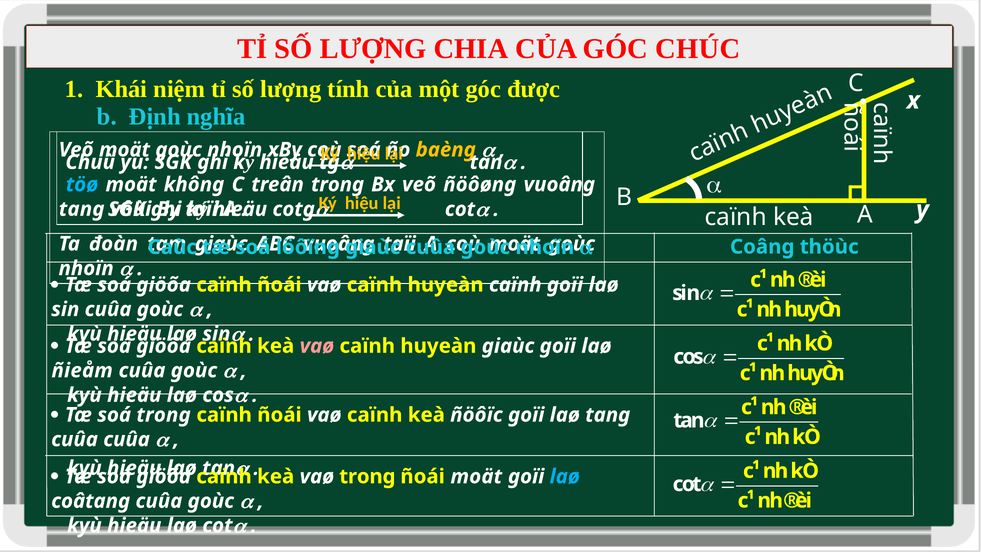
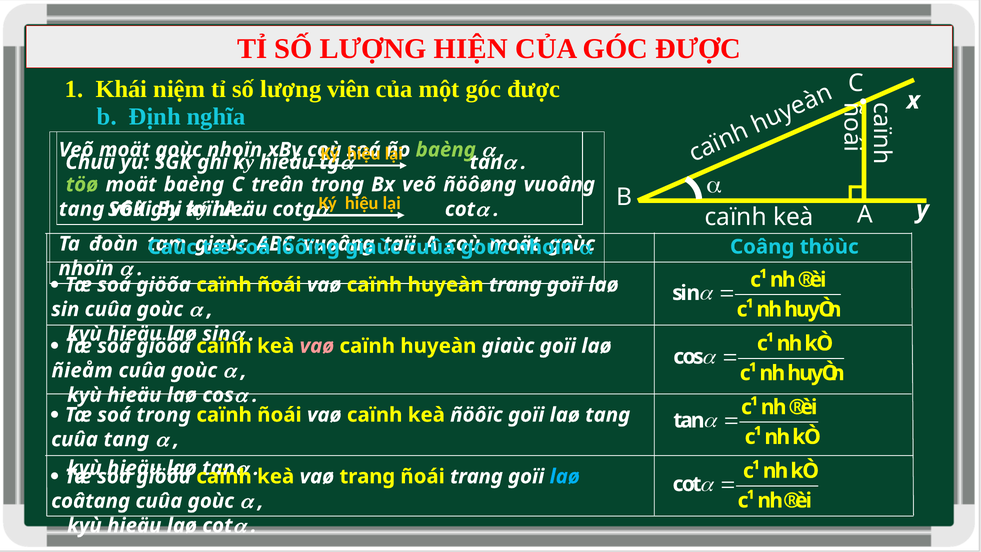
CHIA: CHIA -> HIỆN
CỦA GÓC CHÚC: CHÚC -> ĐƯỢC
tính: tính -> viên
baèng at (446, 150) colour: yellow -> light green
töø colour: light blue -> light green
moät không: không -> baèng
huyeàn caïnh: caïnh -> trang
cuûa cuûa: cuûa -> tang
vaø trong: trong -> trang
ñoái moät: moät -> trang
